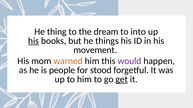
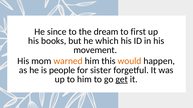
thing: thing -> since
into: into -> first
his at (34, 41) underline: present -> none
things: things -> which
would colour: purple -> orange
stood: stood -> sister
